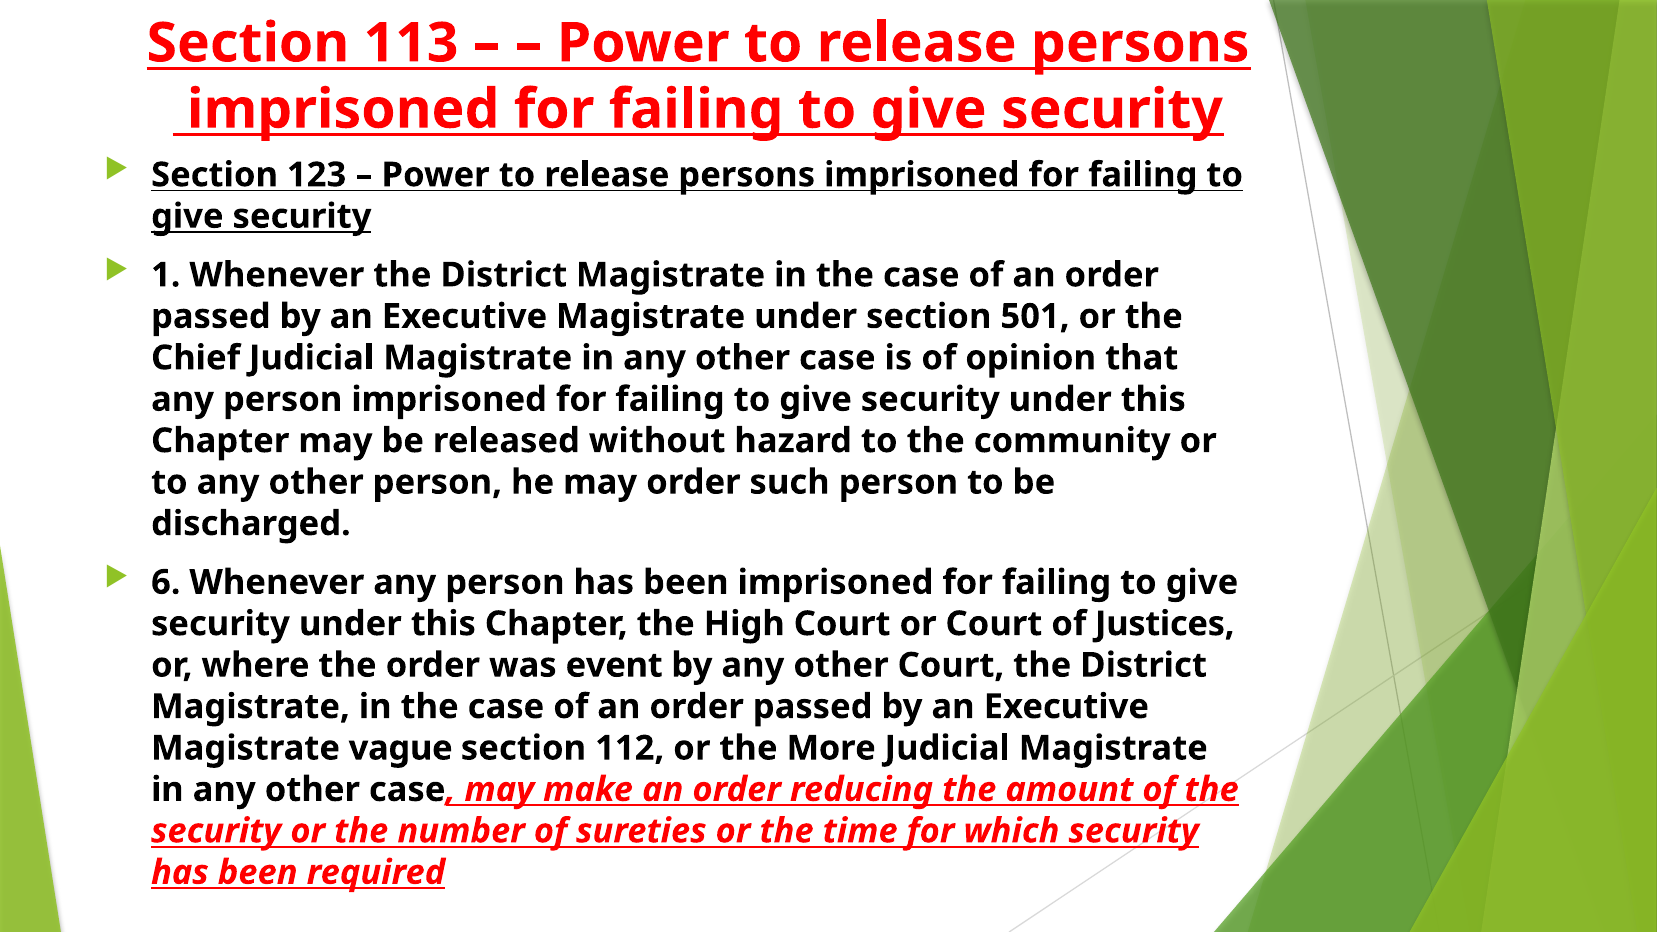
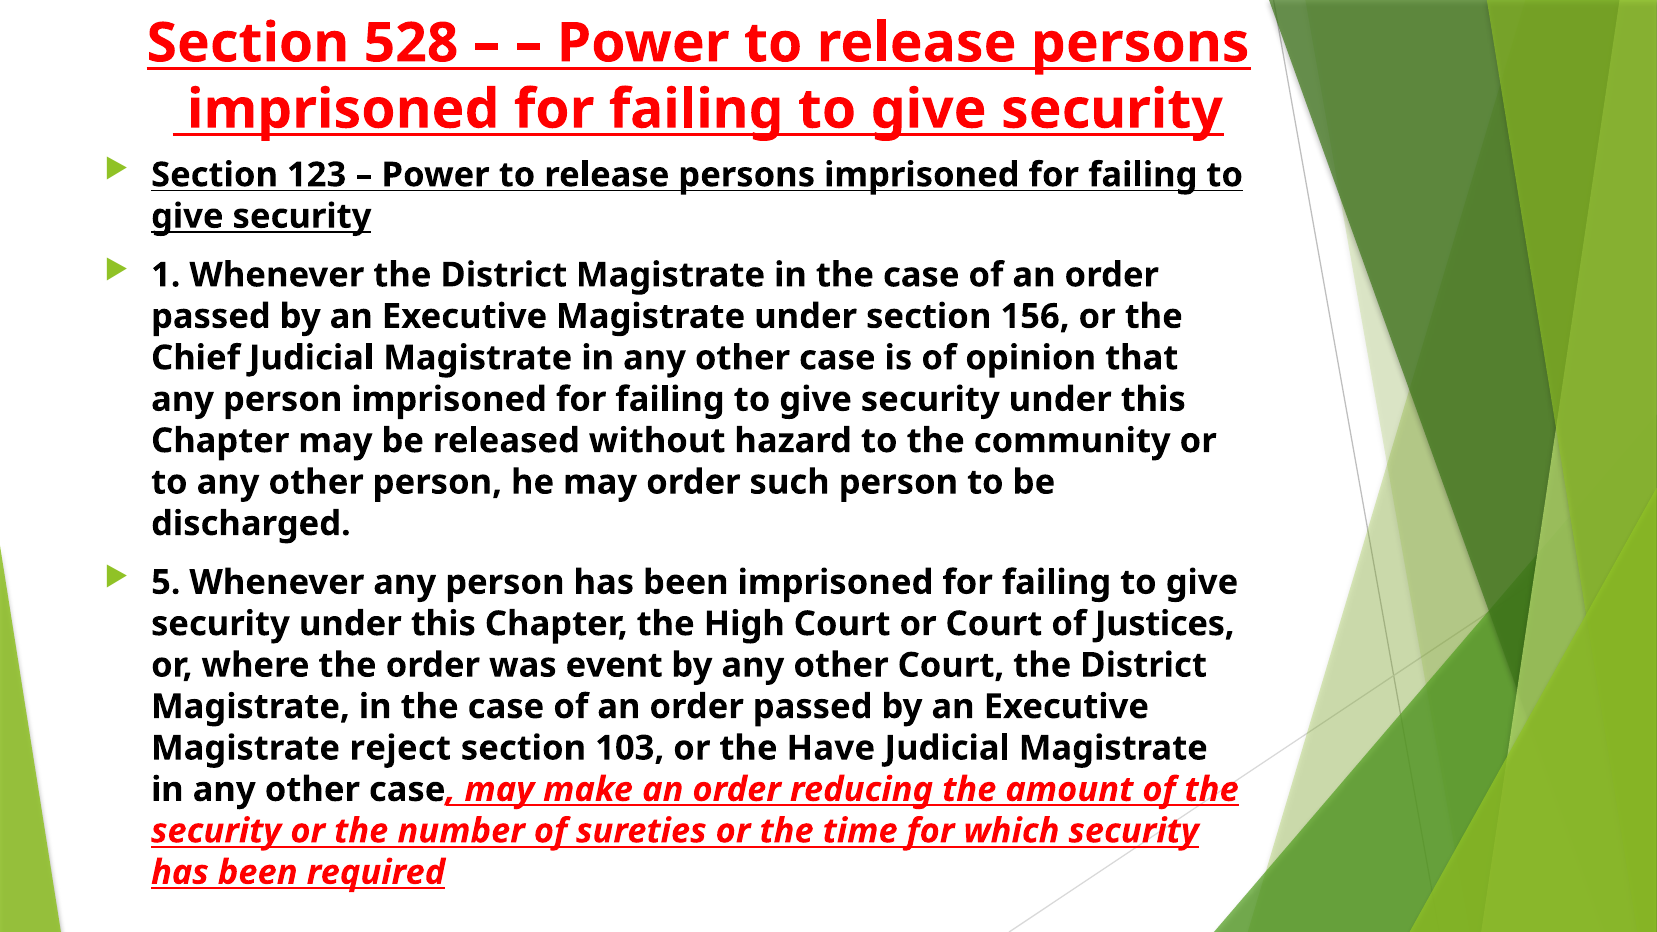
113: 113 -> 528
501: 501 -> 156
6: 6 -> 5
vague: vague -> reject
112: 112 -> 103
More: More -> Have
